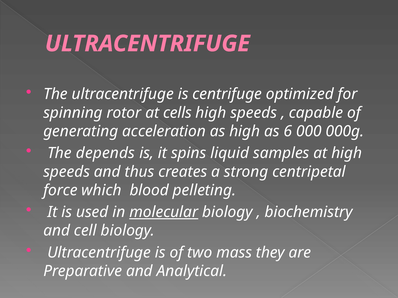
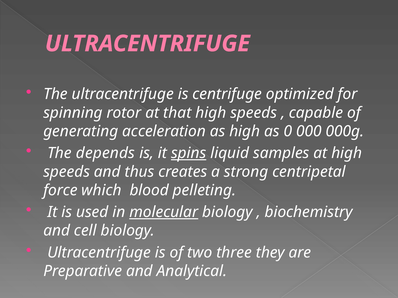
cells: cells -> that
6: 6 -> 0
spins underline: none -> present
mass: mass -> three
